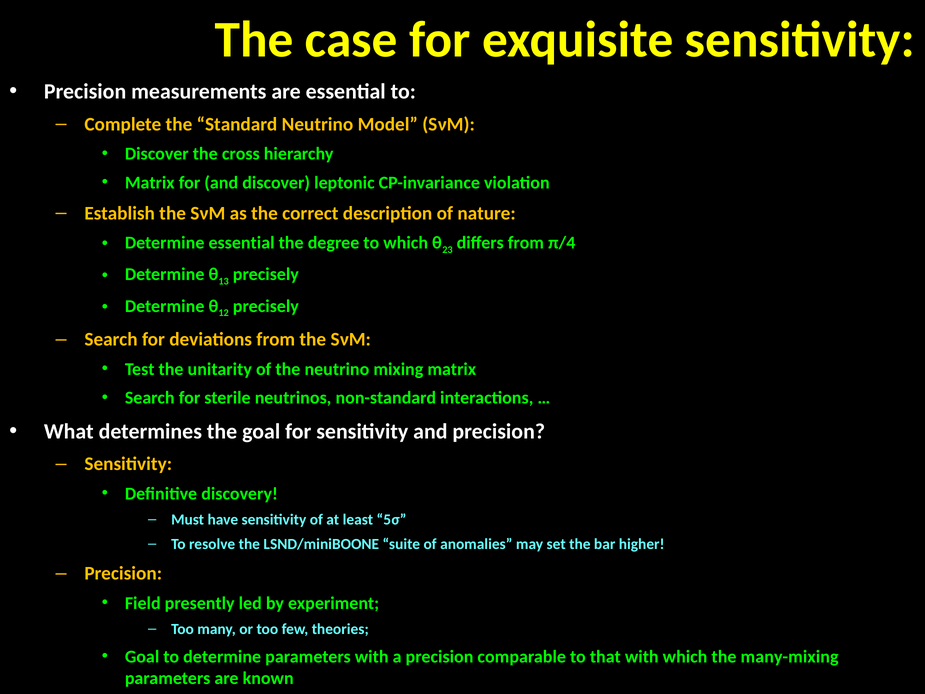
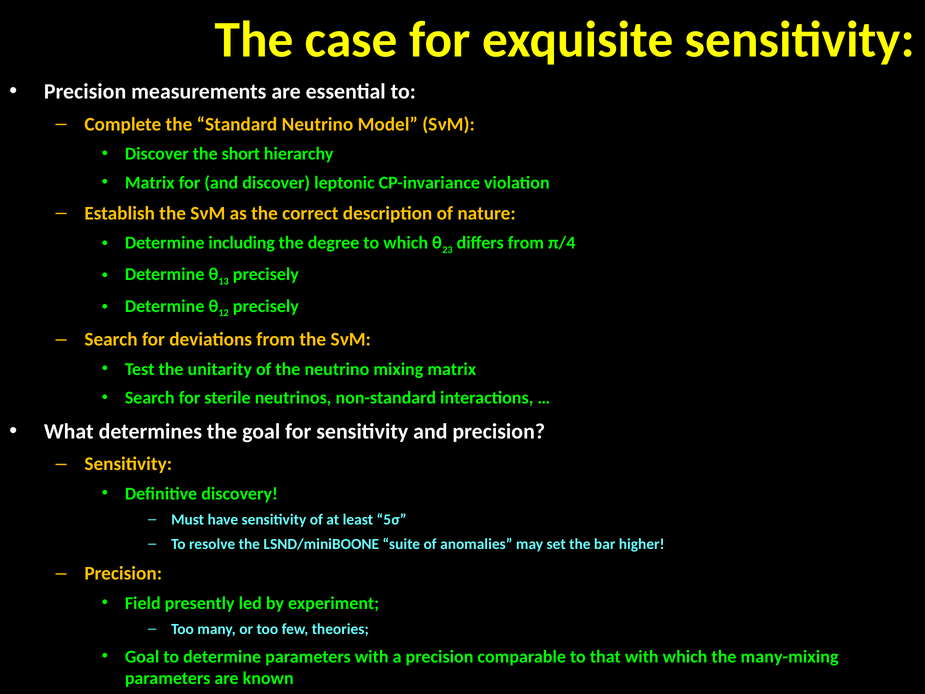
cross: cross -> short
Determine essential: essential -> including
